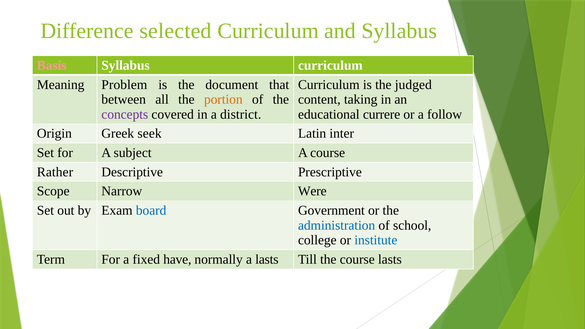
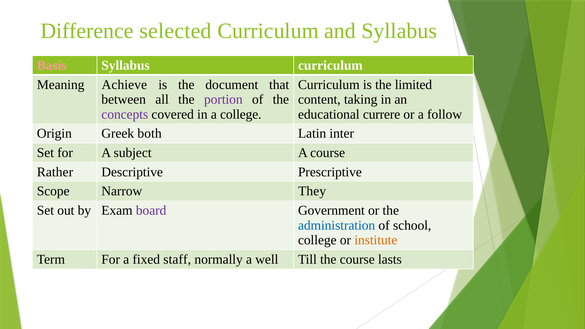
Problem: Problem -> Achieve
judged: judged -> limited
portion colour: orange -> purple
a district: district -> college
seek: seek -> both
Were: Were -> They
board colour: blue -> purple
institute colour: blue -> orange
have: have -> staff
a lasts: lasts -> well
